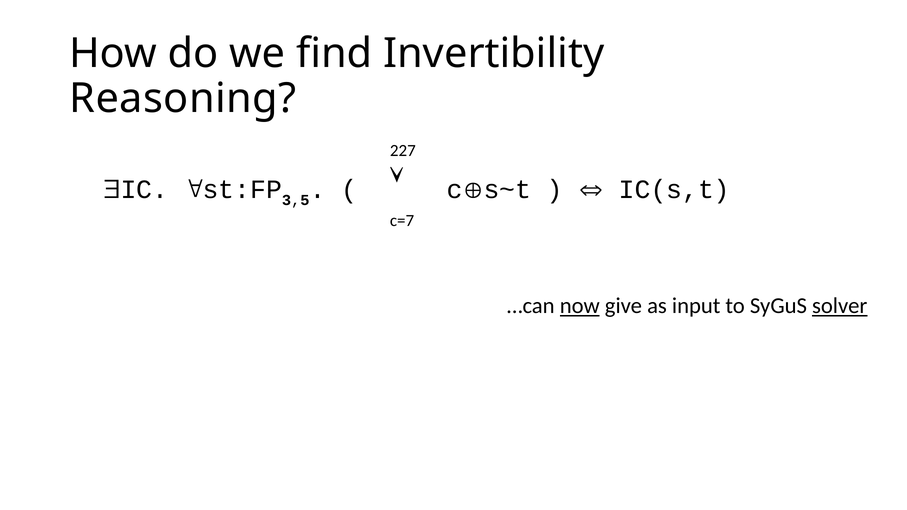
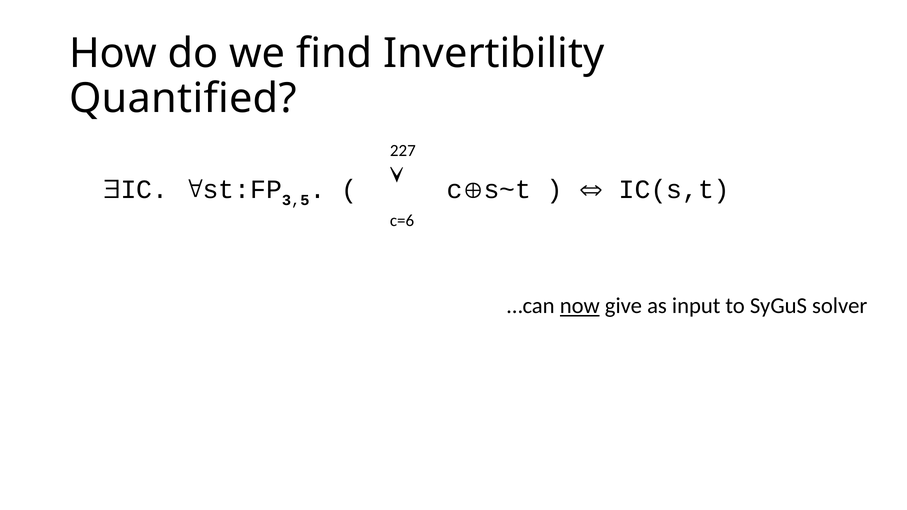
Reasoning: Reasoning -> Quantified
c=7: c=7 -> c=6
solver underline: present -> none
